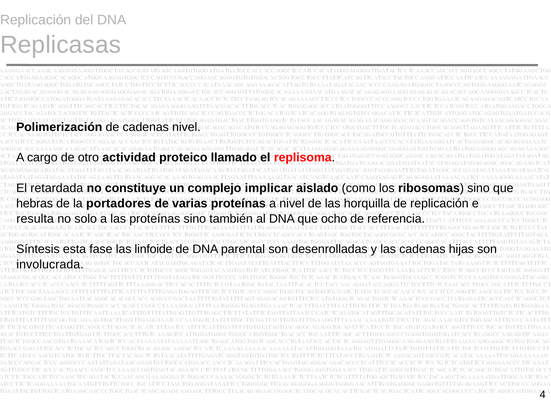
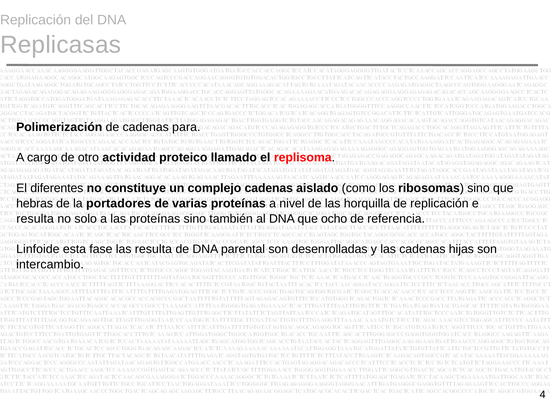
cadenas nivel: nivel -> para
retardada: retardada -> diferentes
complejo implicar: implicar -> cadenas
Síntesis: Síntesis -> Linfoide
las linfoide: linfoide -> resulta
involucrada: involucrada -> intercambio
